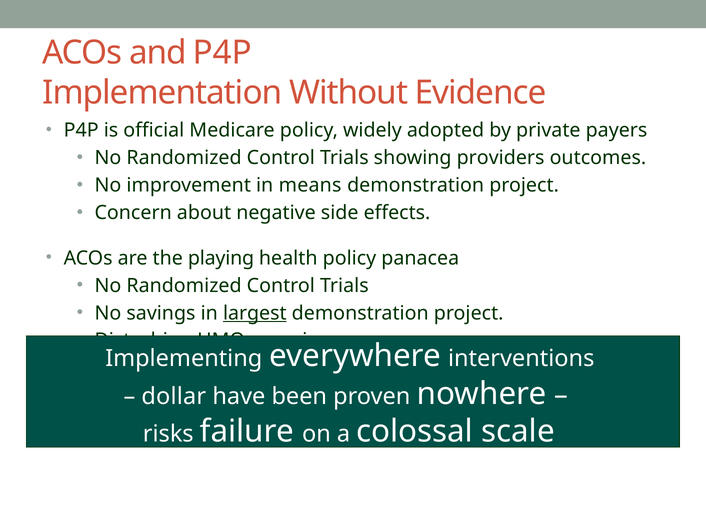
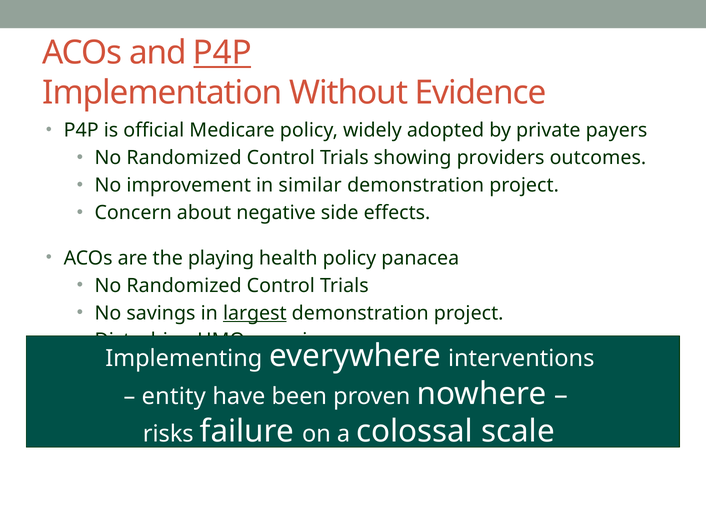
P4P at (222, 52) underline: none -> present
means: means -> similar
dollar: dollar -> entity
